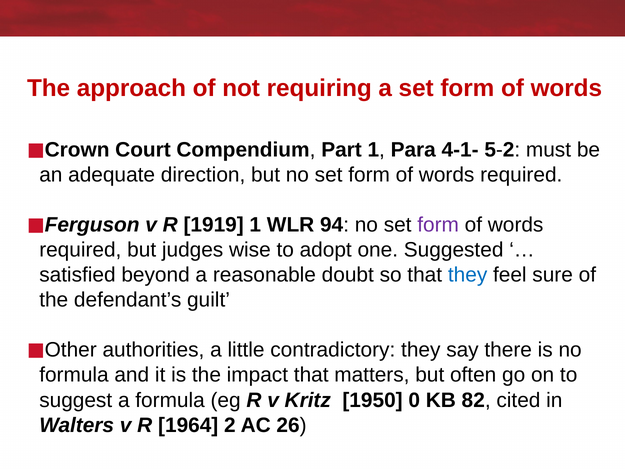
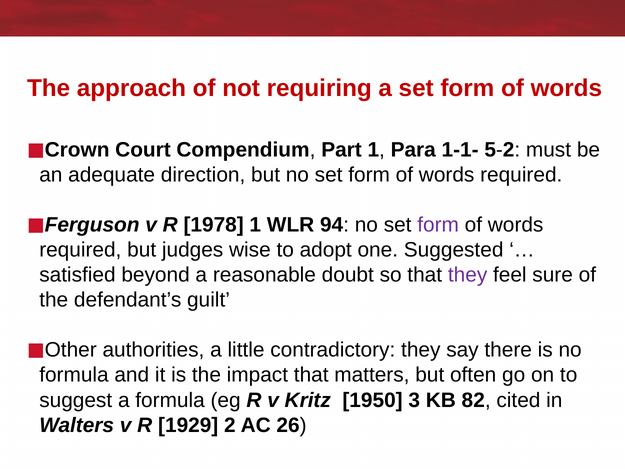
4-1-: 4-1- -> 1-1-
1919: 1919 -> 1978
they at (468, 275) colour: blue -> purple
0: 0 -> 3
1964: 1964 -> 1929
